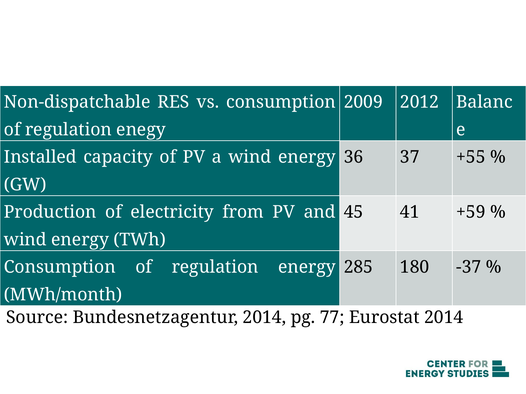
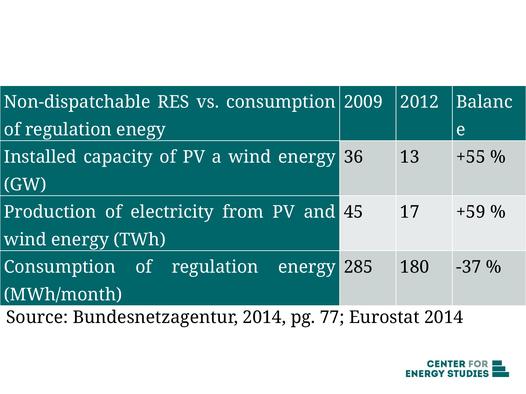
37: 37 -> 13
41: 41 -> 17
